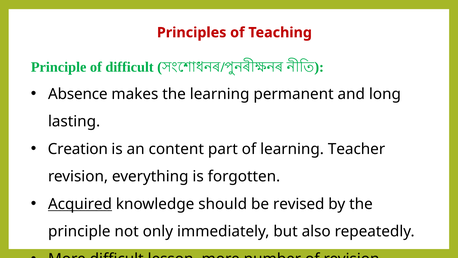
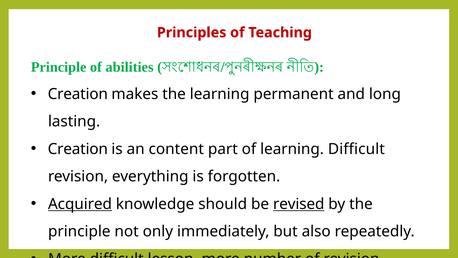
of difficult: difficult -> abilities
Absence at (78, 94): Absence -> Creation
learning Teacher: Teacher -> Difficult
revised underline: none -> present
